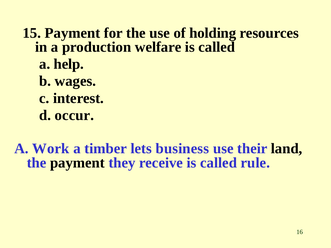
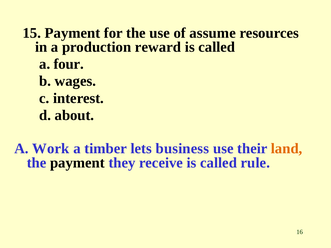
holding: holding -> assume
welfare: welfare -> reward
help: help -> four
occur: occur -> about
land colour: black -> orange
